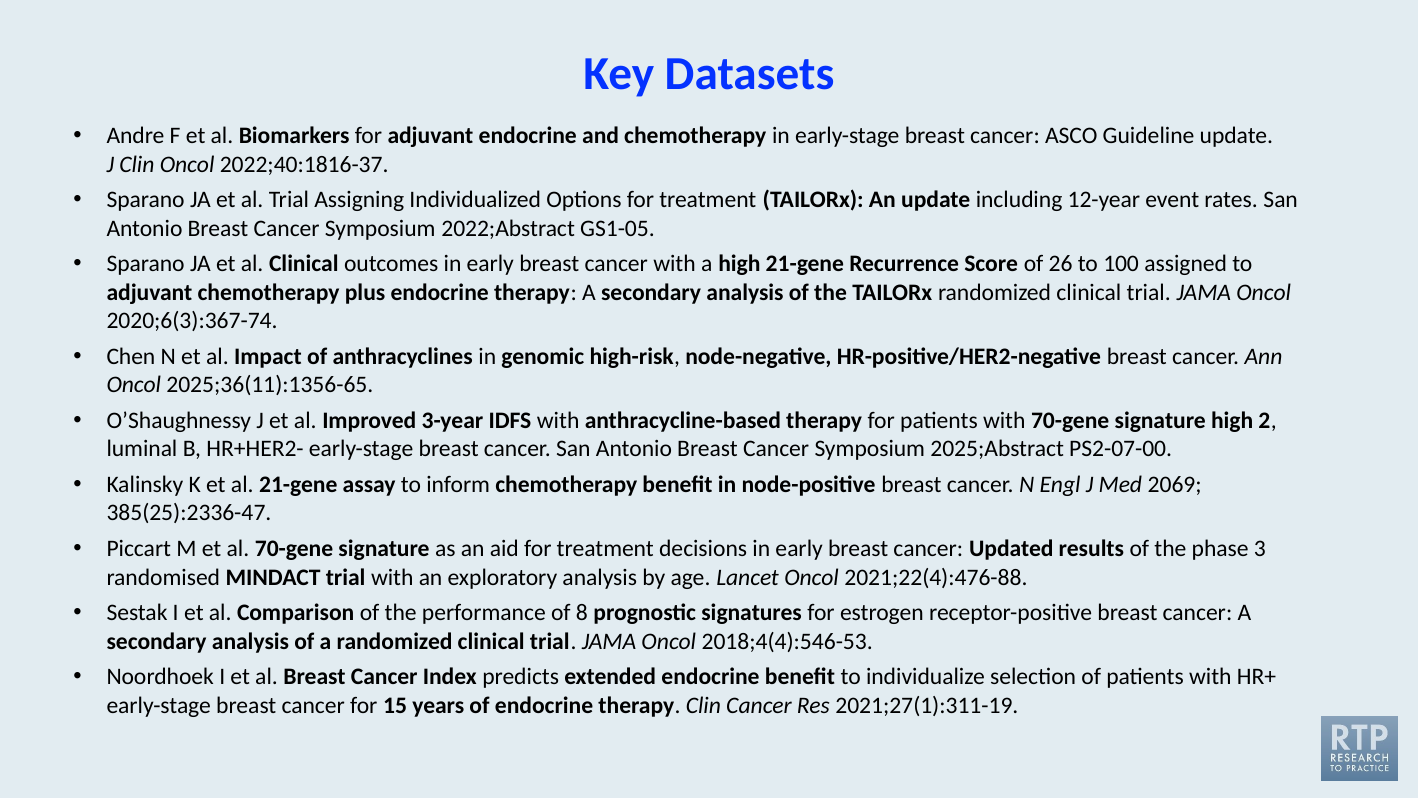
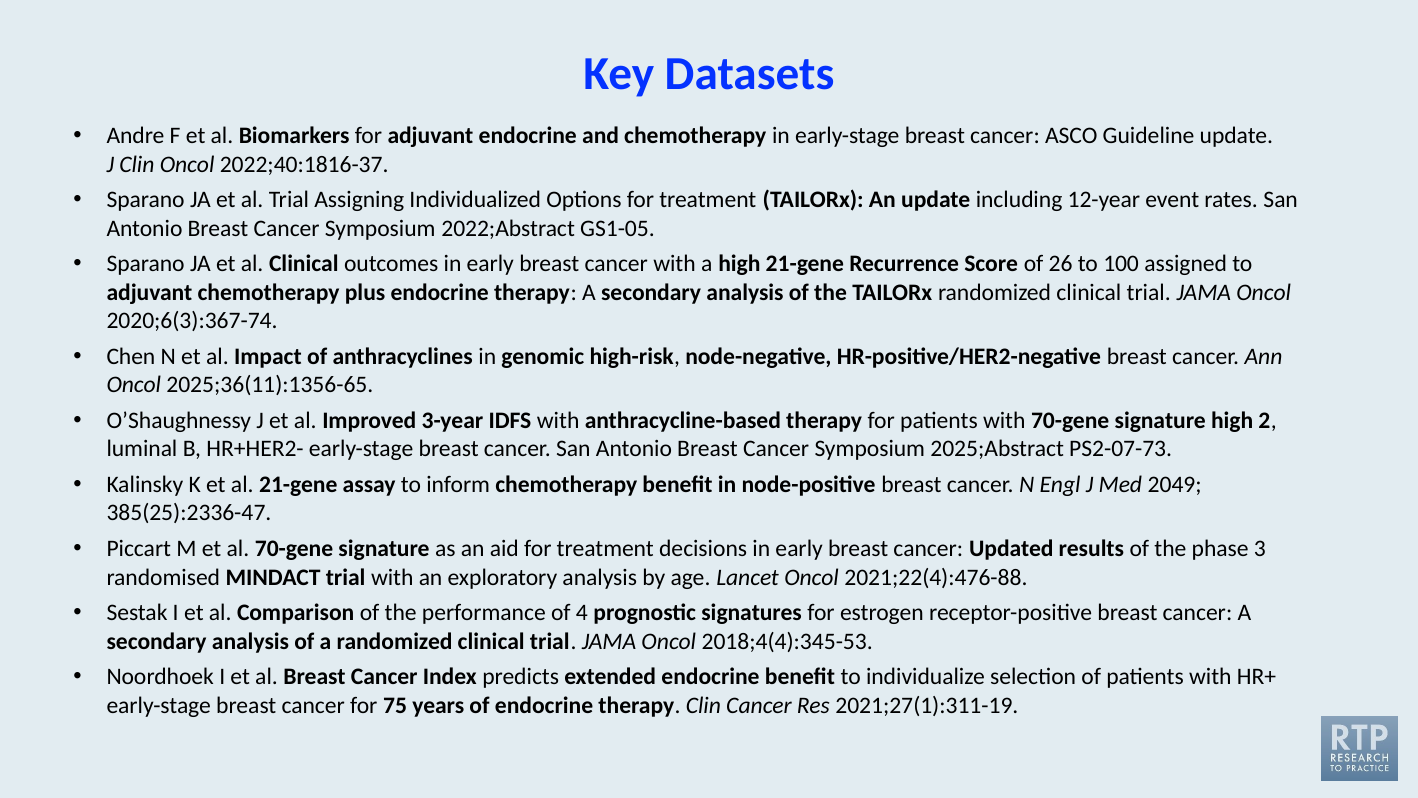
PS2-07-00: PS2-07-00 -> PS2-07-73
2069: 2069 -> 2049
8: 8 -> 4
2018;4(4):546-53: 2018;4(4):546-53 -> 2018;4(4):345-53
15: 15 -> 75
